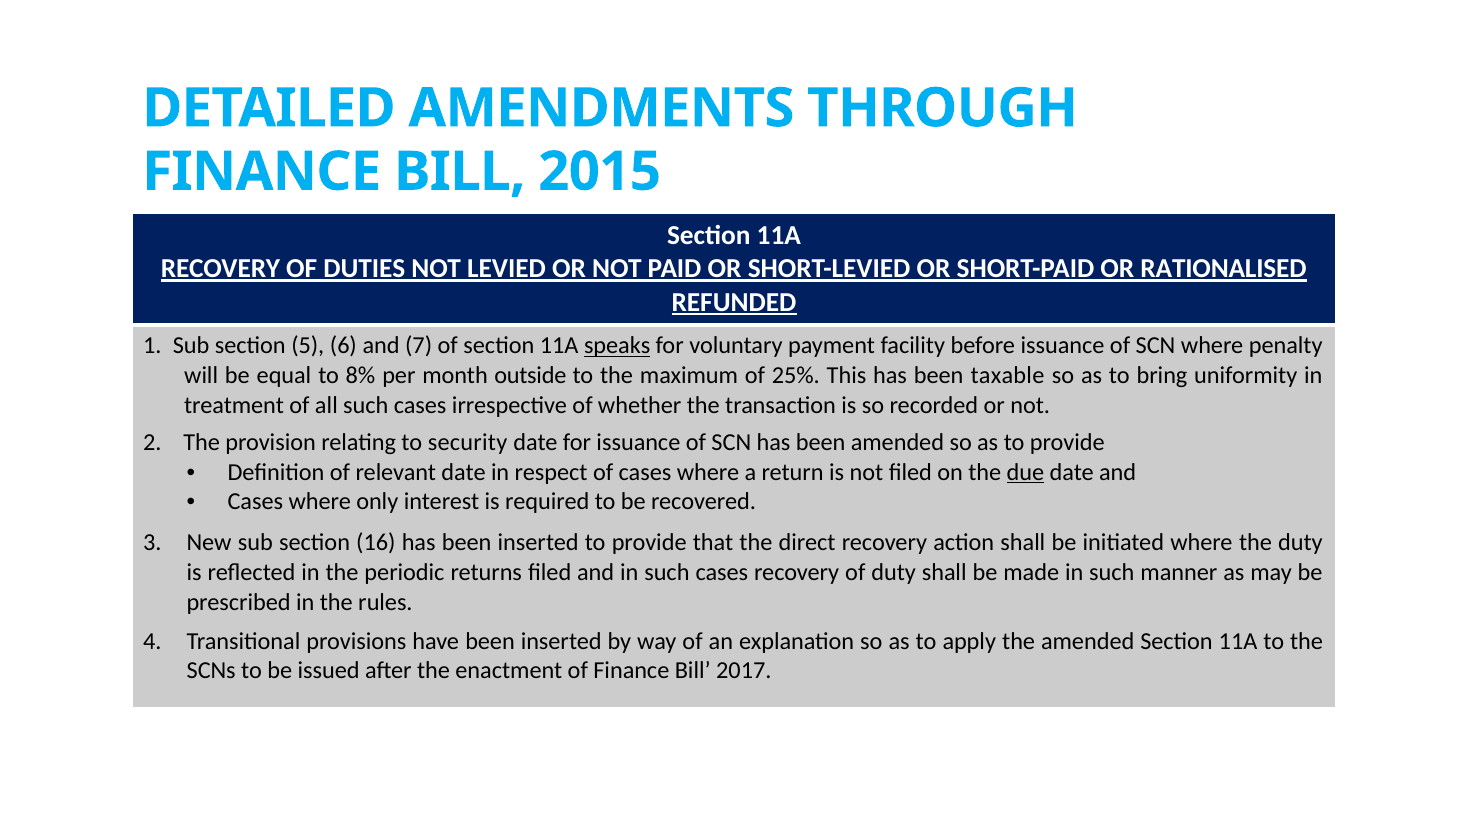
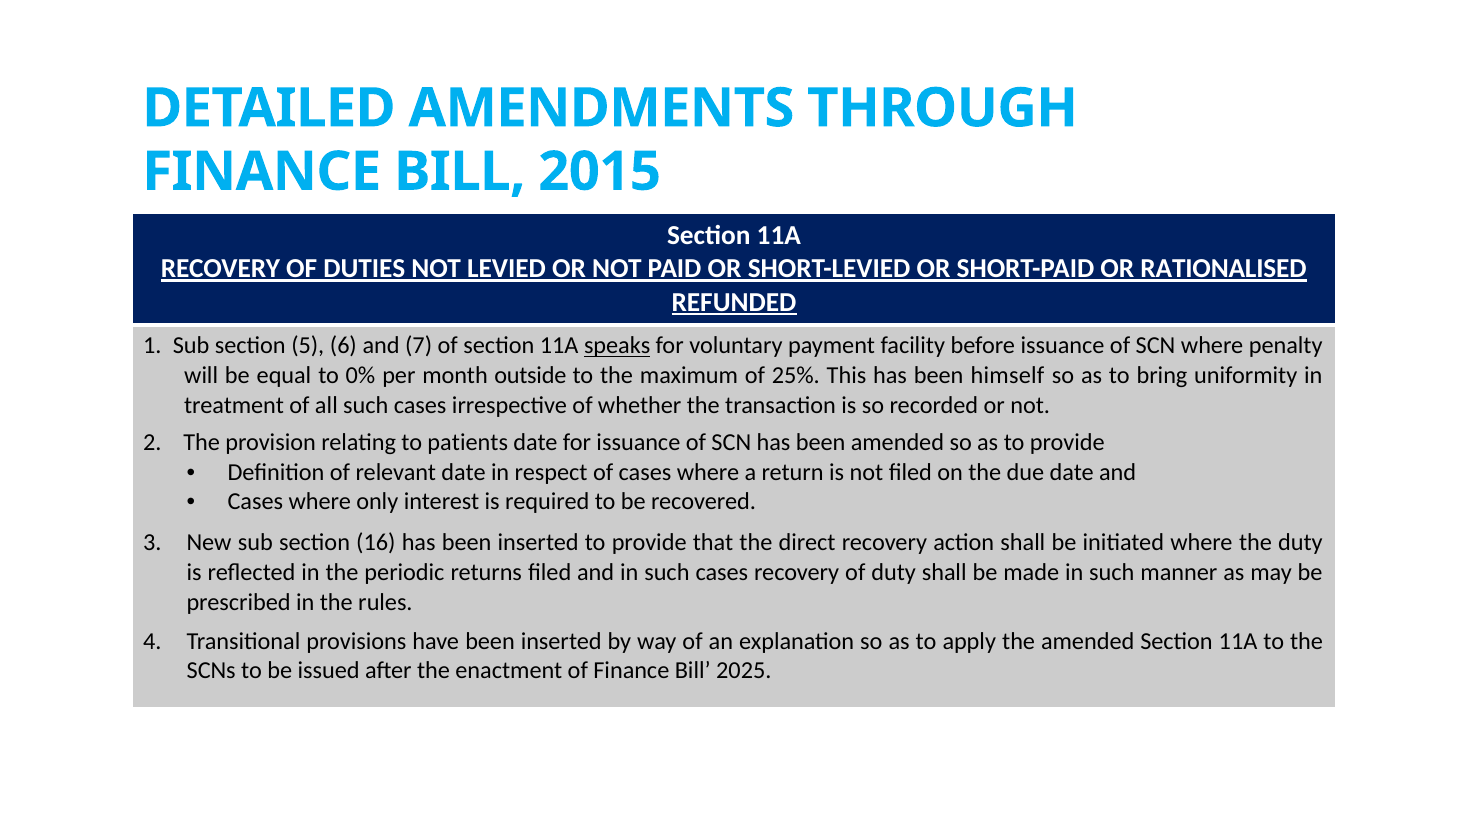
8%: 8% -> 0%
taxable: taxable -> himself
security: security -> patients
due underline: present -> none
2017: 2017 -> 2025
